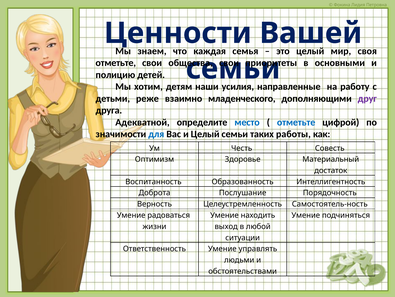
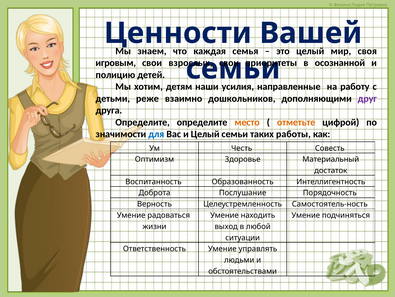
отметьте at (116, 63): отметьте -> игровым
общества: общества -> взрослых
основными: основными -> осознанной
младенческого: младенческого -> дошкольников
Адекватной at (142, 122): Адекватной -> Определите
место colour: blue -> orange
отметьте at (296, 122) colour: blue -> orange
